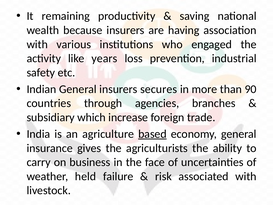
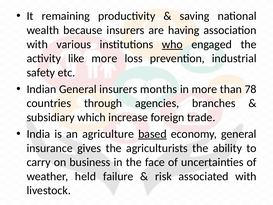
who underline: none -> present
like years: years -> more
secures: secures -> months
90: 90 -> 78
